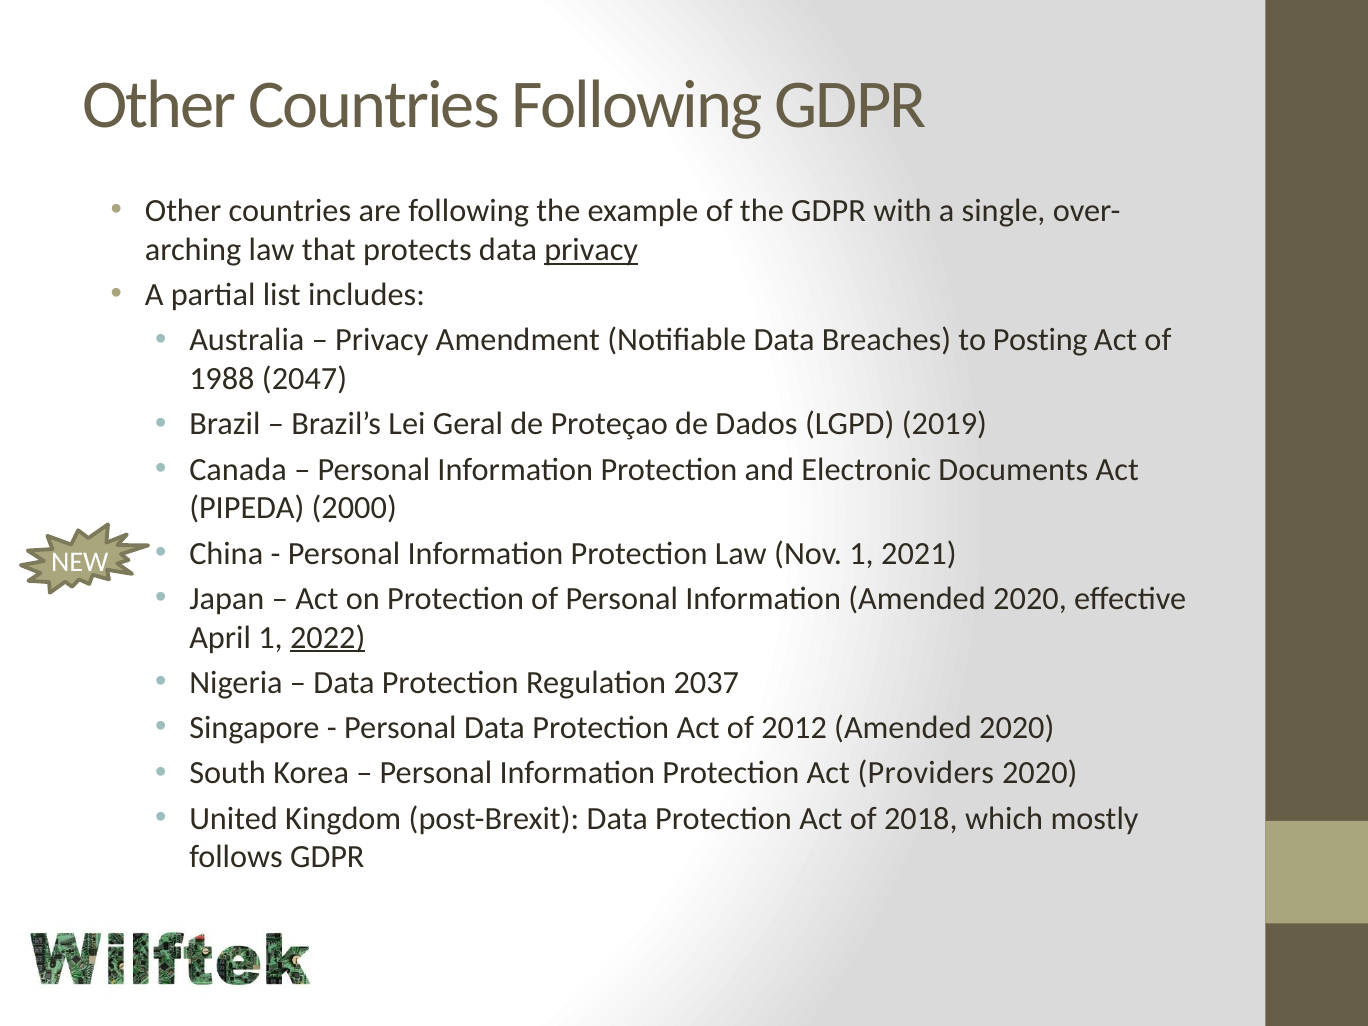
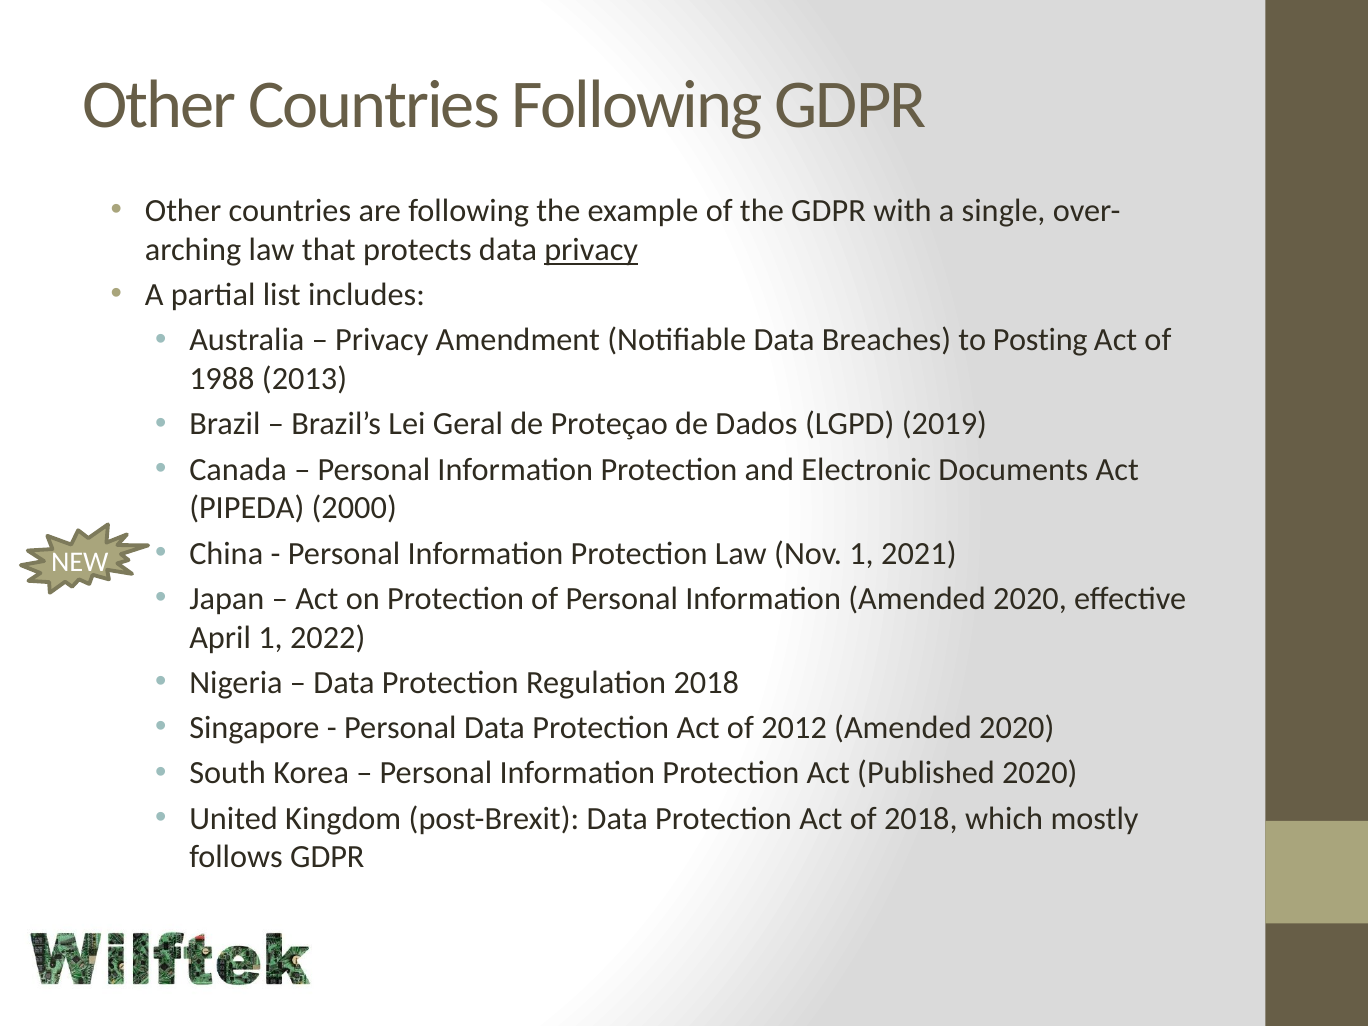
2047: 2047 -> 2013
2022 underline: present -> none
Regulation 2037: 2037 -> 2018
Providers: Providers -> Published
